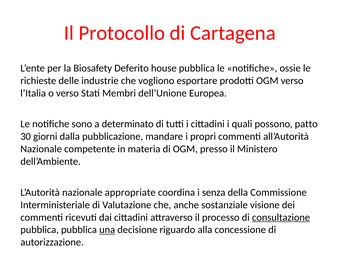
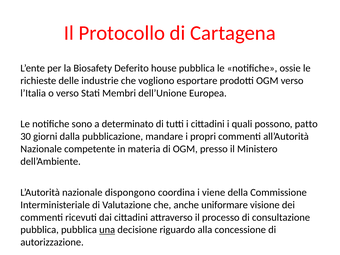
appropriate: appropriate -> dispongono
senza: senza -> viene
sostanziale: sostanziale -> uniformare
consultazione underline: present -> none
